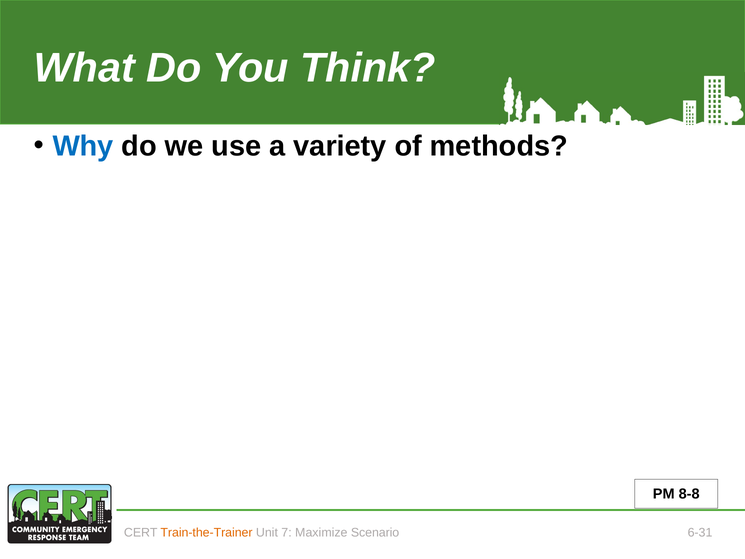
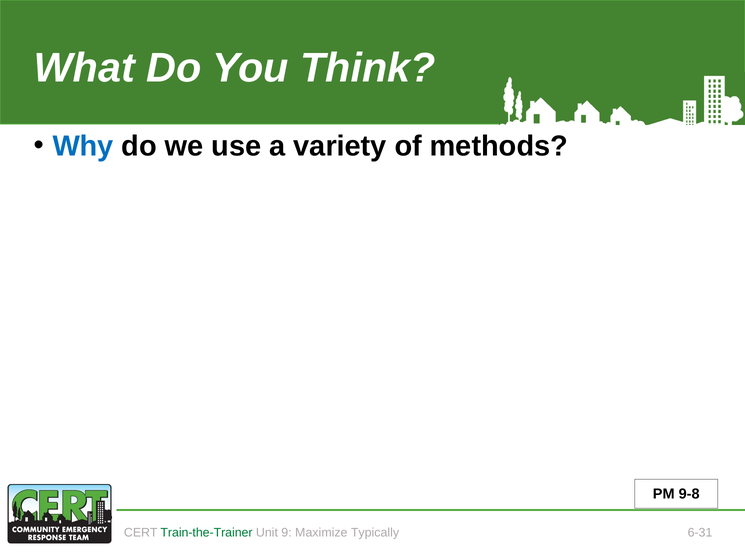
8-8: 8-8 -> 9-8
Train-the-Trainer colour: orange -> green
7: 7 -> 9
Scenario: Scenario -> Typically
